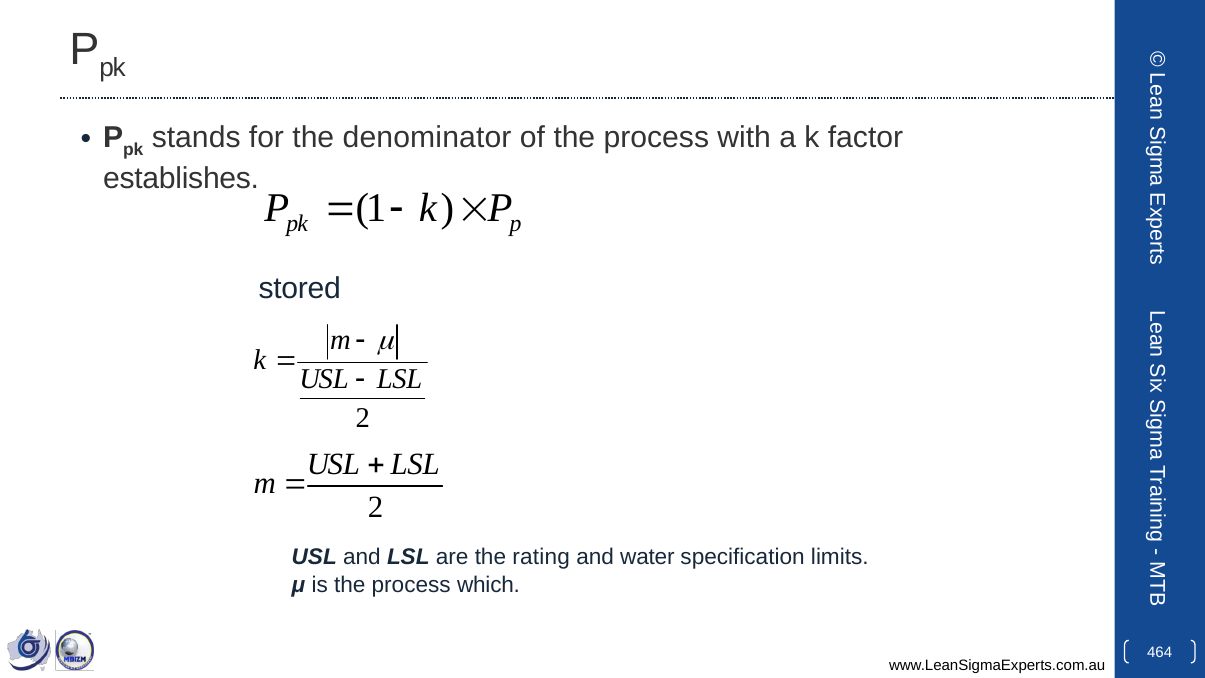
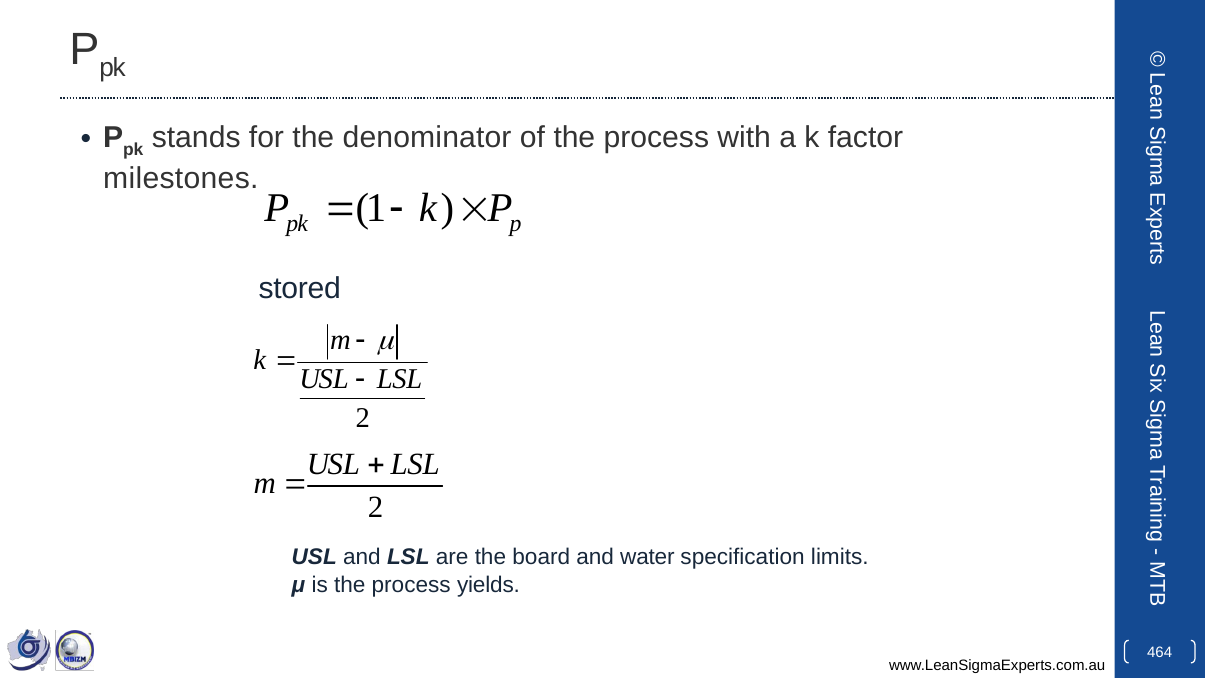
establishes: establishes -> milestones
rating: rating -> board
which: which -> yields
